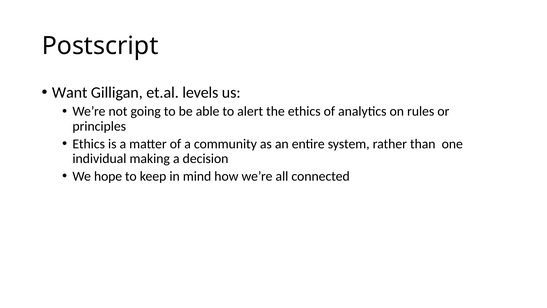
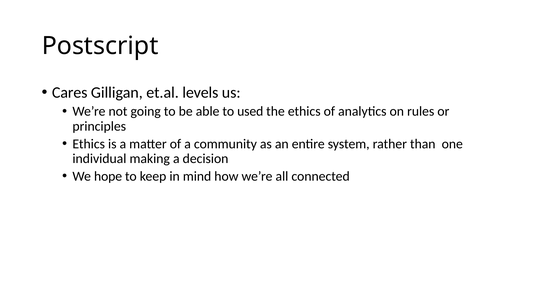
Want: Want -> Cares
alert: alert -> used
